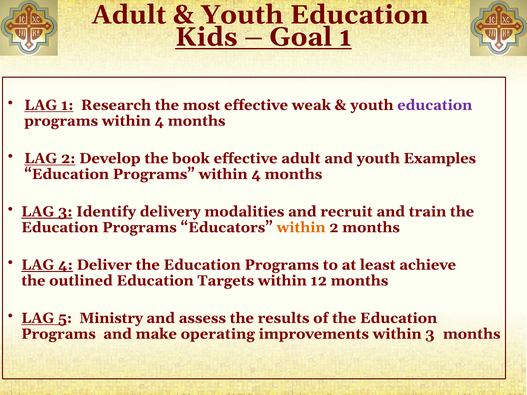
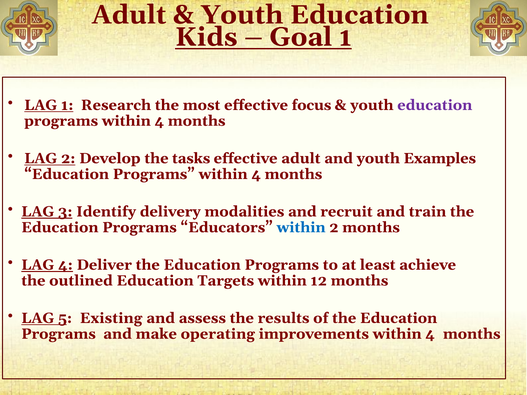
weak: weak -> focus
book: book -> tasks
within at (301, 228) colour: orange -> blue
Ministry: Ministry -> Existing
improvements within 3: 3 -> 4
